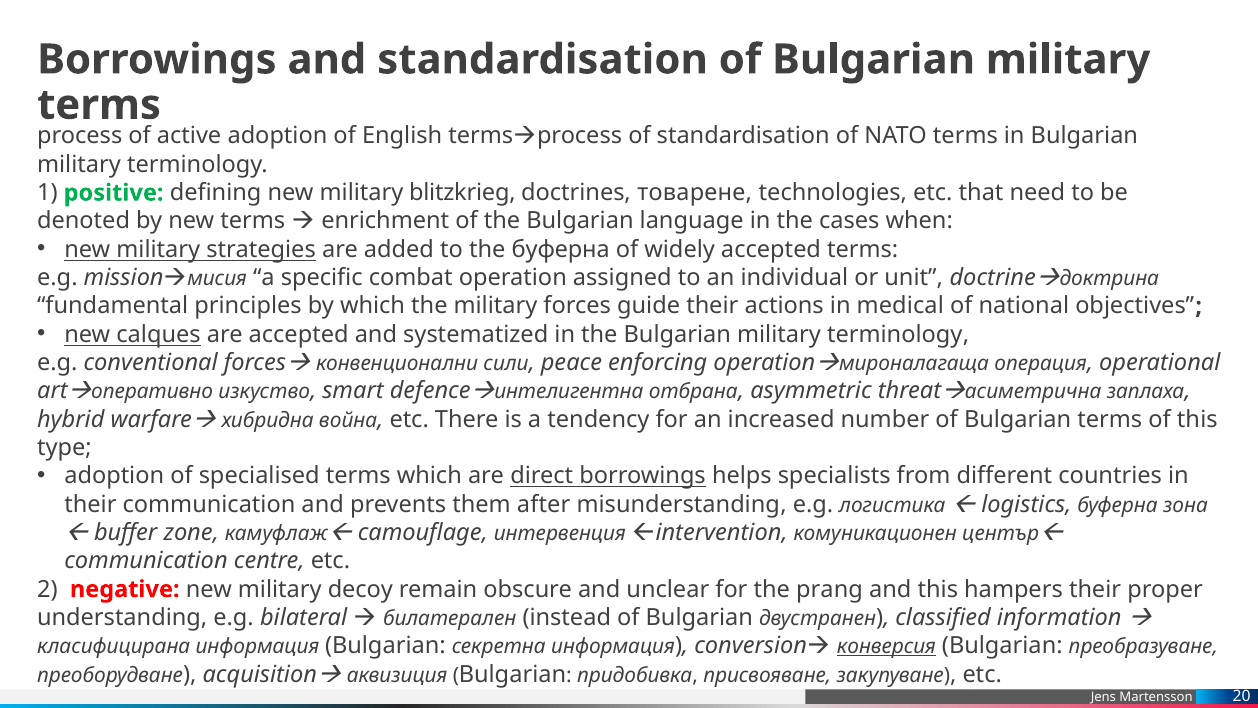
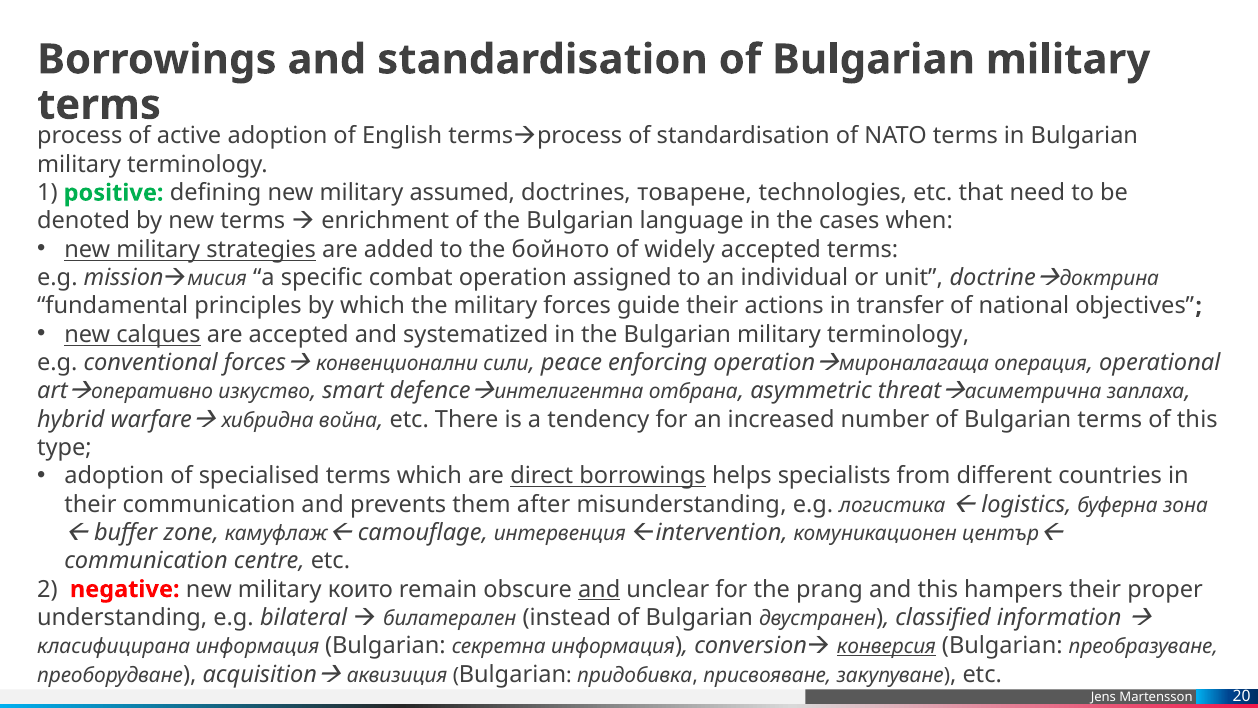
blitzkrieg: blitzkrieg -> assumed
the буферна: буферна -> бойното
medical: medical -> transfer
decoy: decoy -> които
and at (599, 589) underline: none -> present
